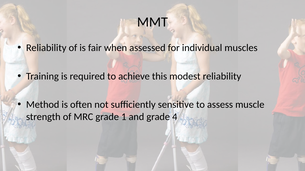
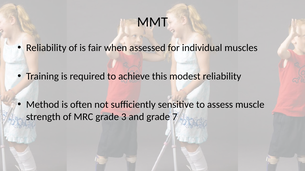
1: 1 -> 3
4: 4 -> 7
